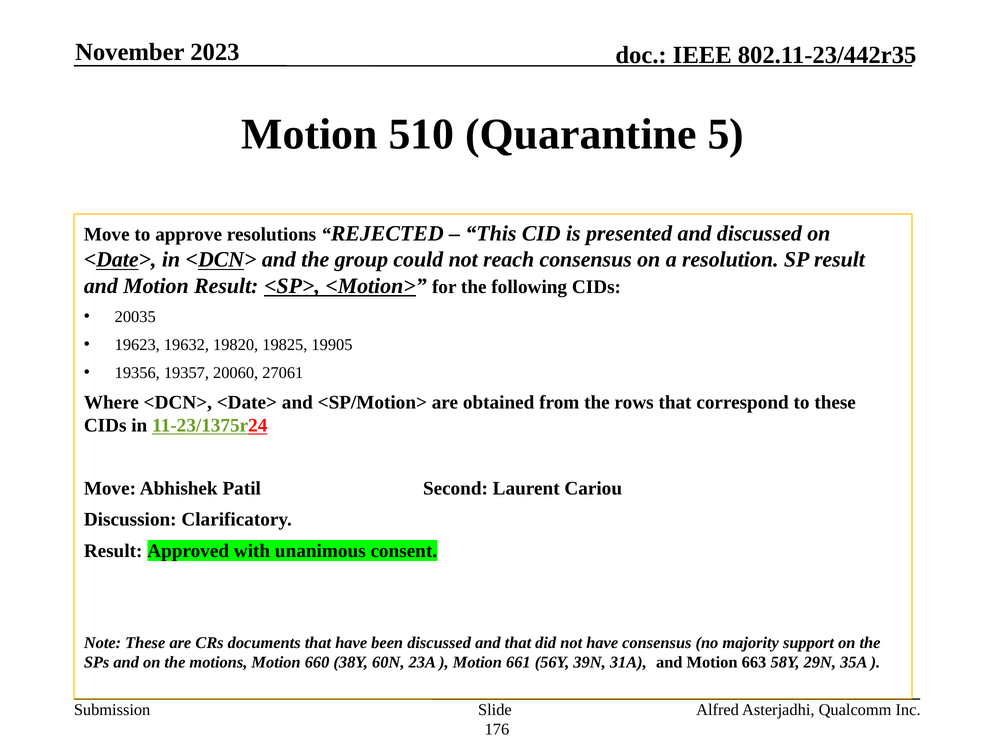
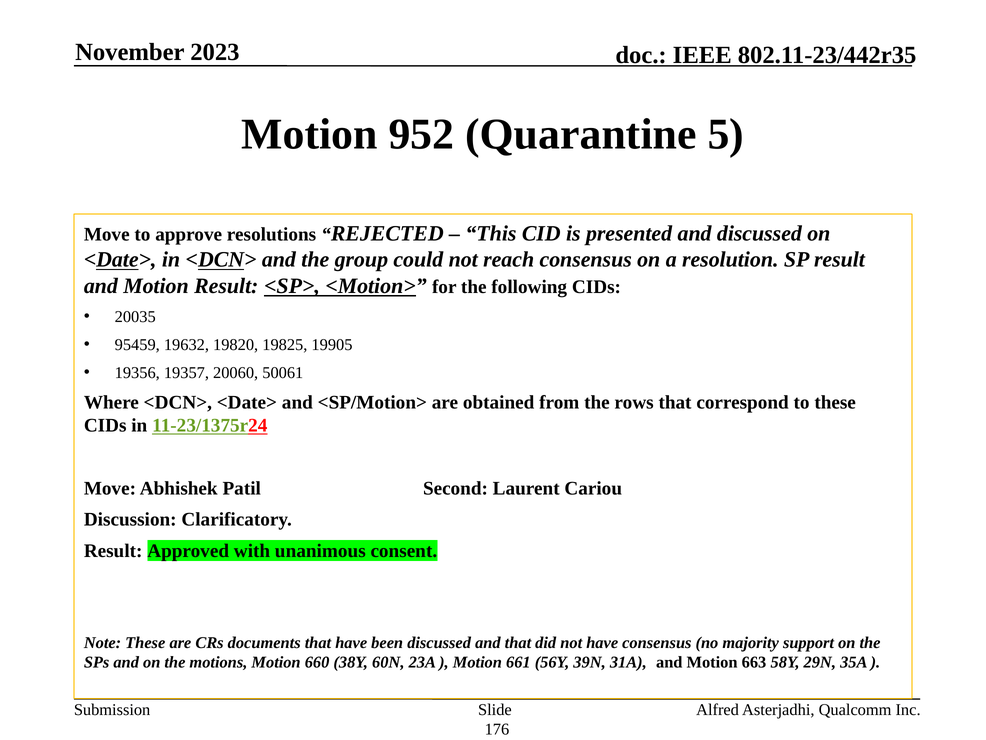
510: 510 -> 952
19623: 19623 -> 95459
27061: 27061 -> 50061
